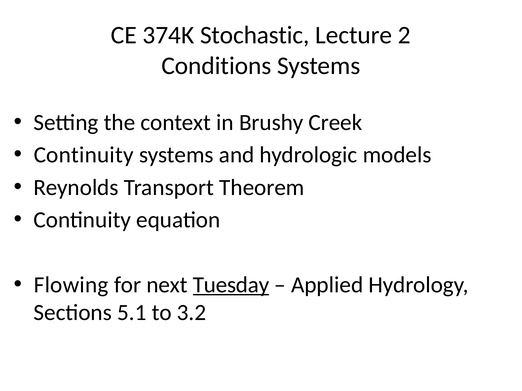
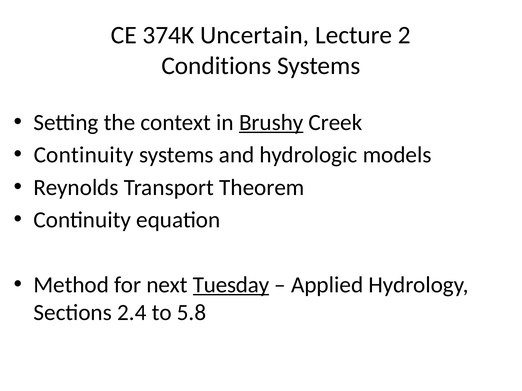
Stochastic: Stochastic -> Uncertain
Brushy underline: none -> present
Flowing: Flowing -> Method
5.1: 5.1 -> 2.4
3.2: 3.2 -> 5.8
